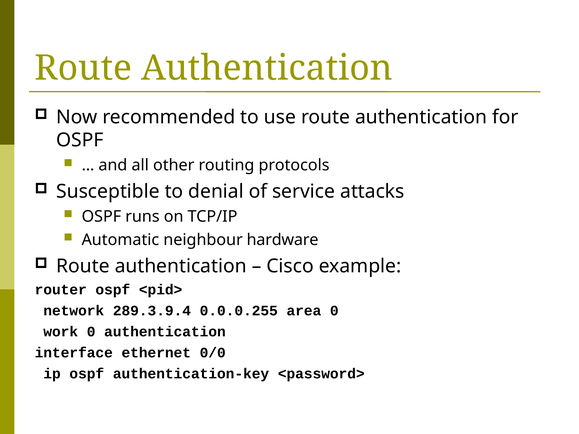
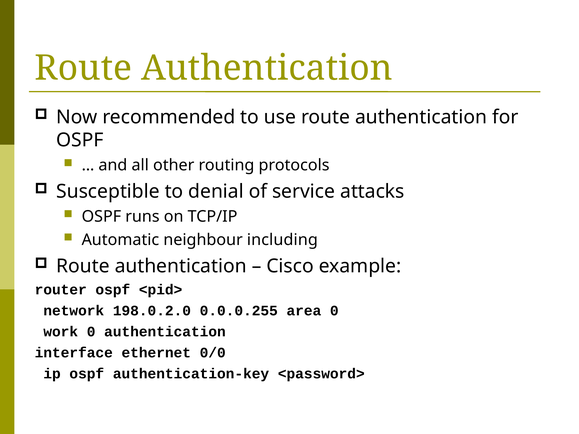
hardware: hardware -> including
289.3.9.4: 289.3.9.4 -> 198.0.2.0
